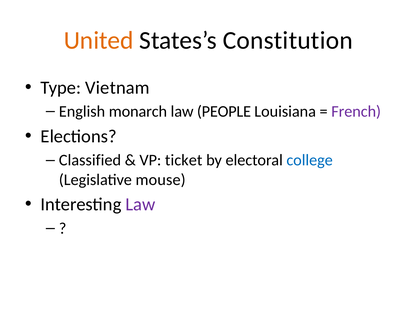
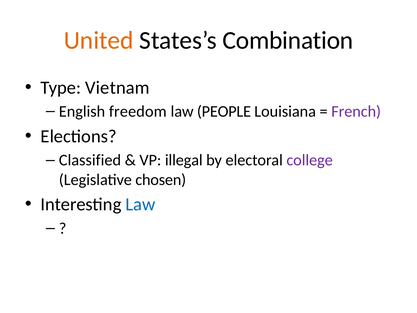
Constitution: Constitution -> Combination
monarch: monarch -> freedom
ticket: ticket -> illegal
college colour: blue -> purple
mouse: mouse -> chosen
Law at (140, 204) colour: purple -> blue
